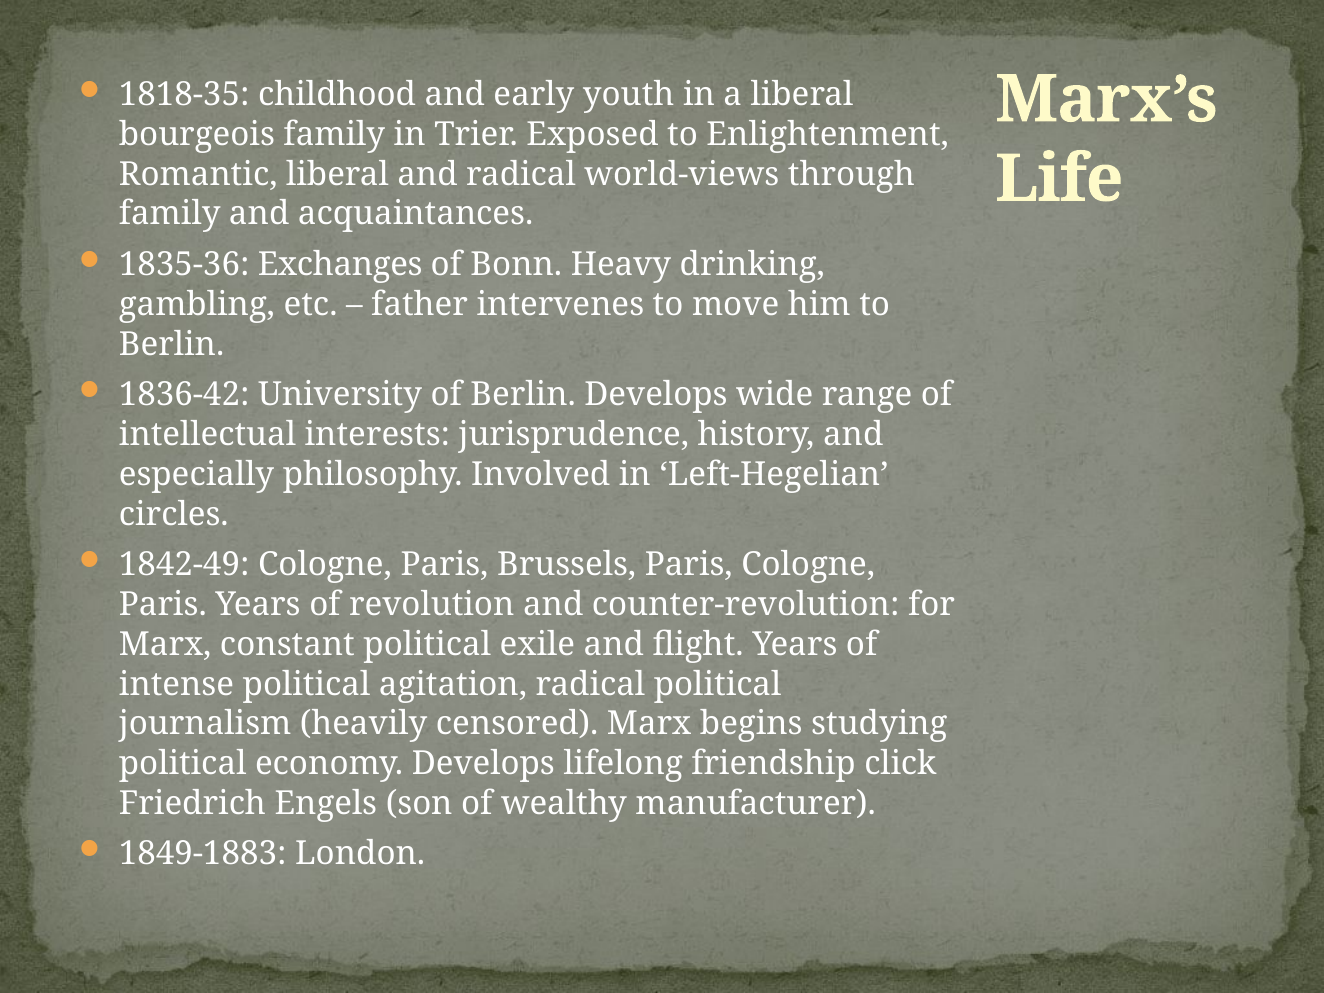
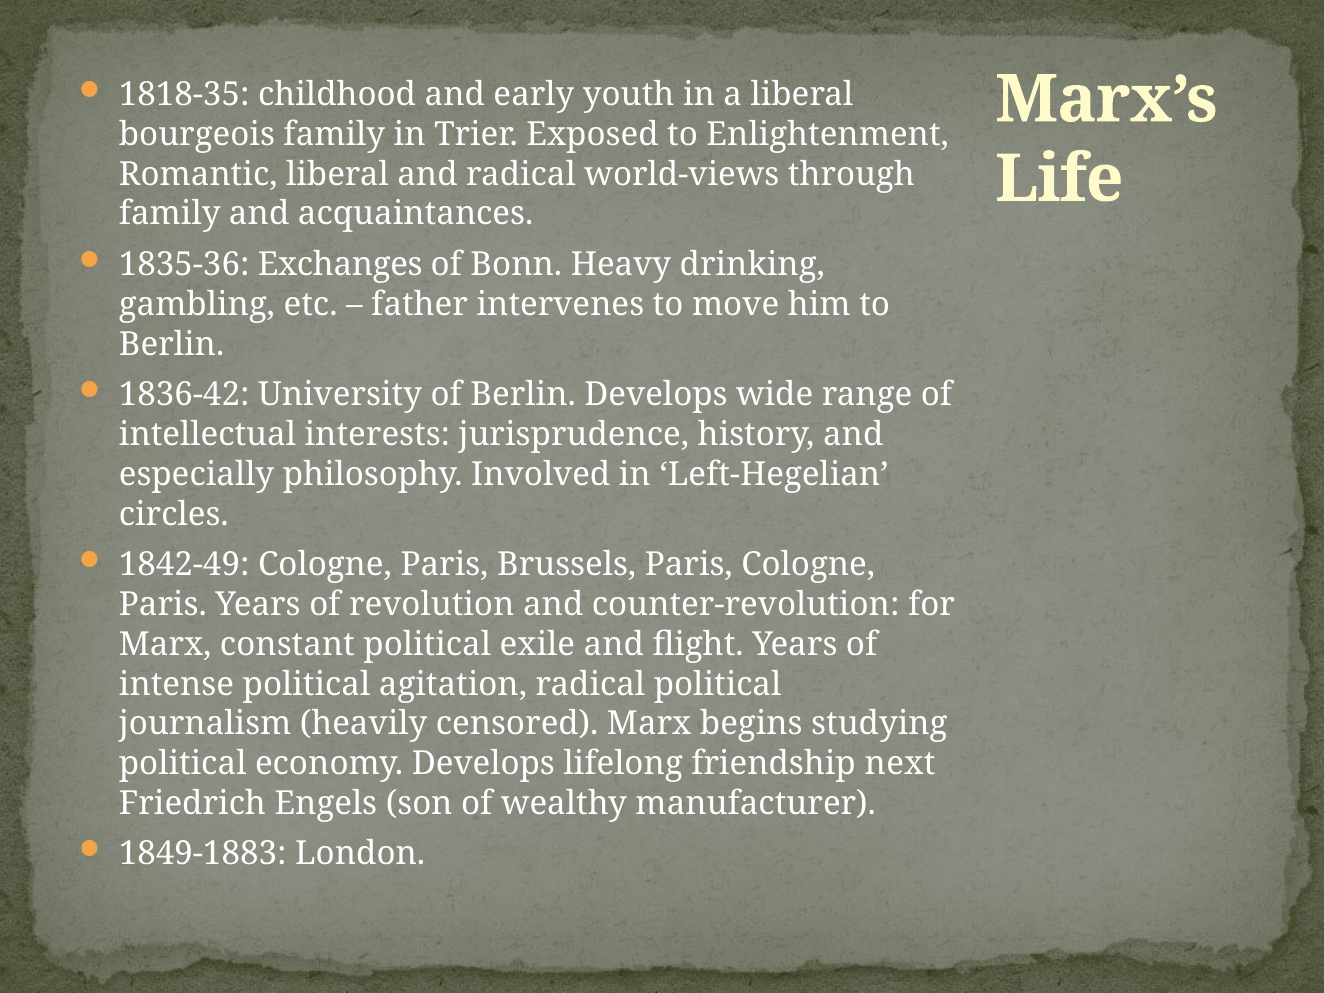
click: click -> next
